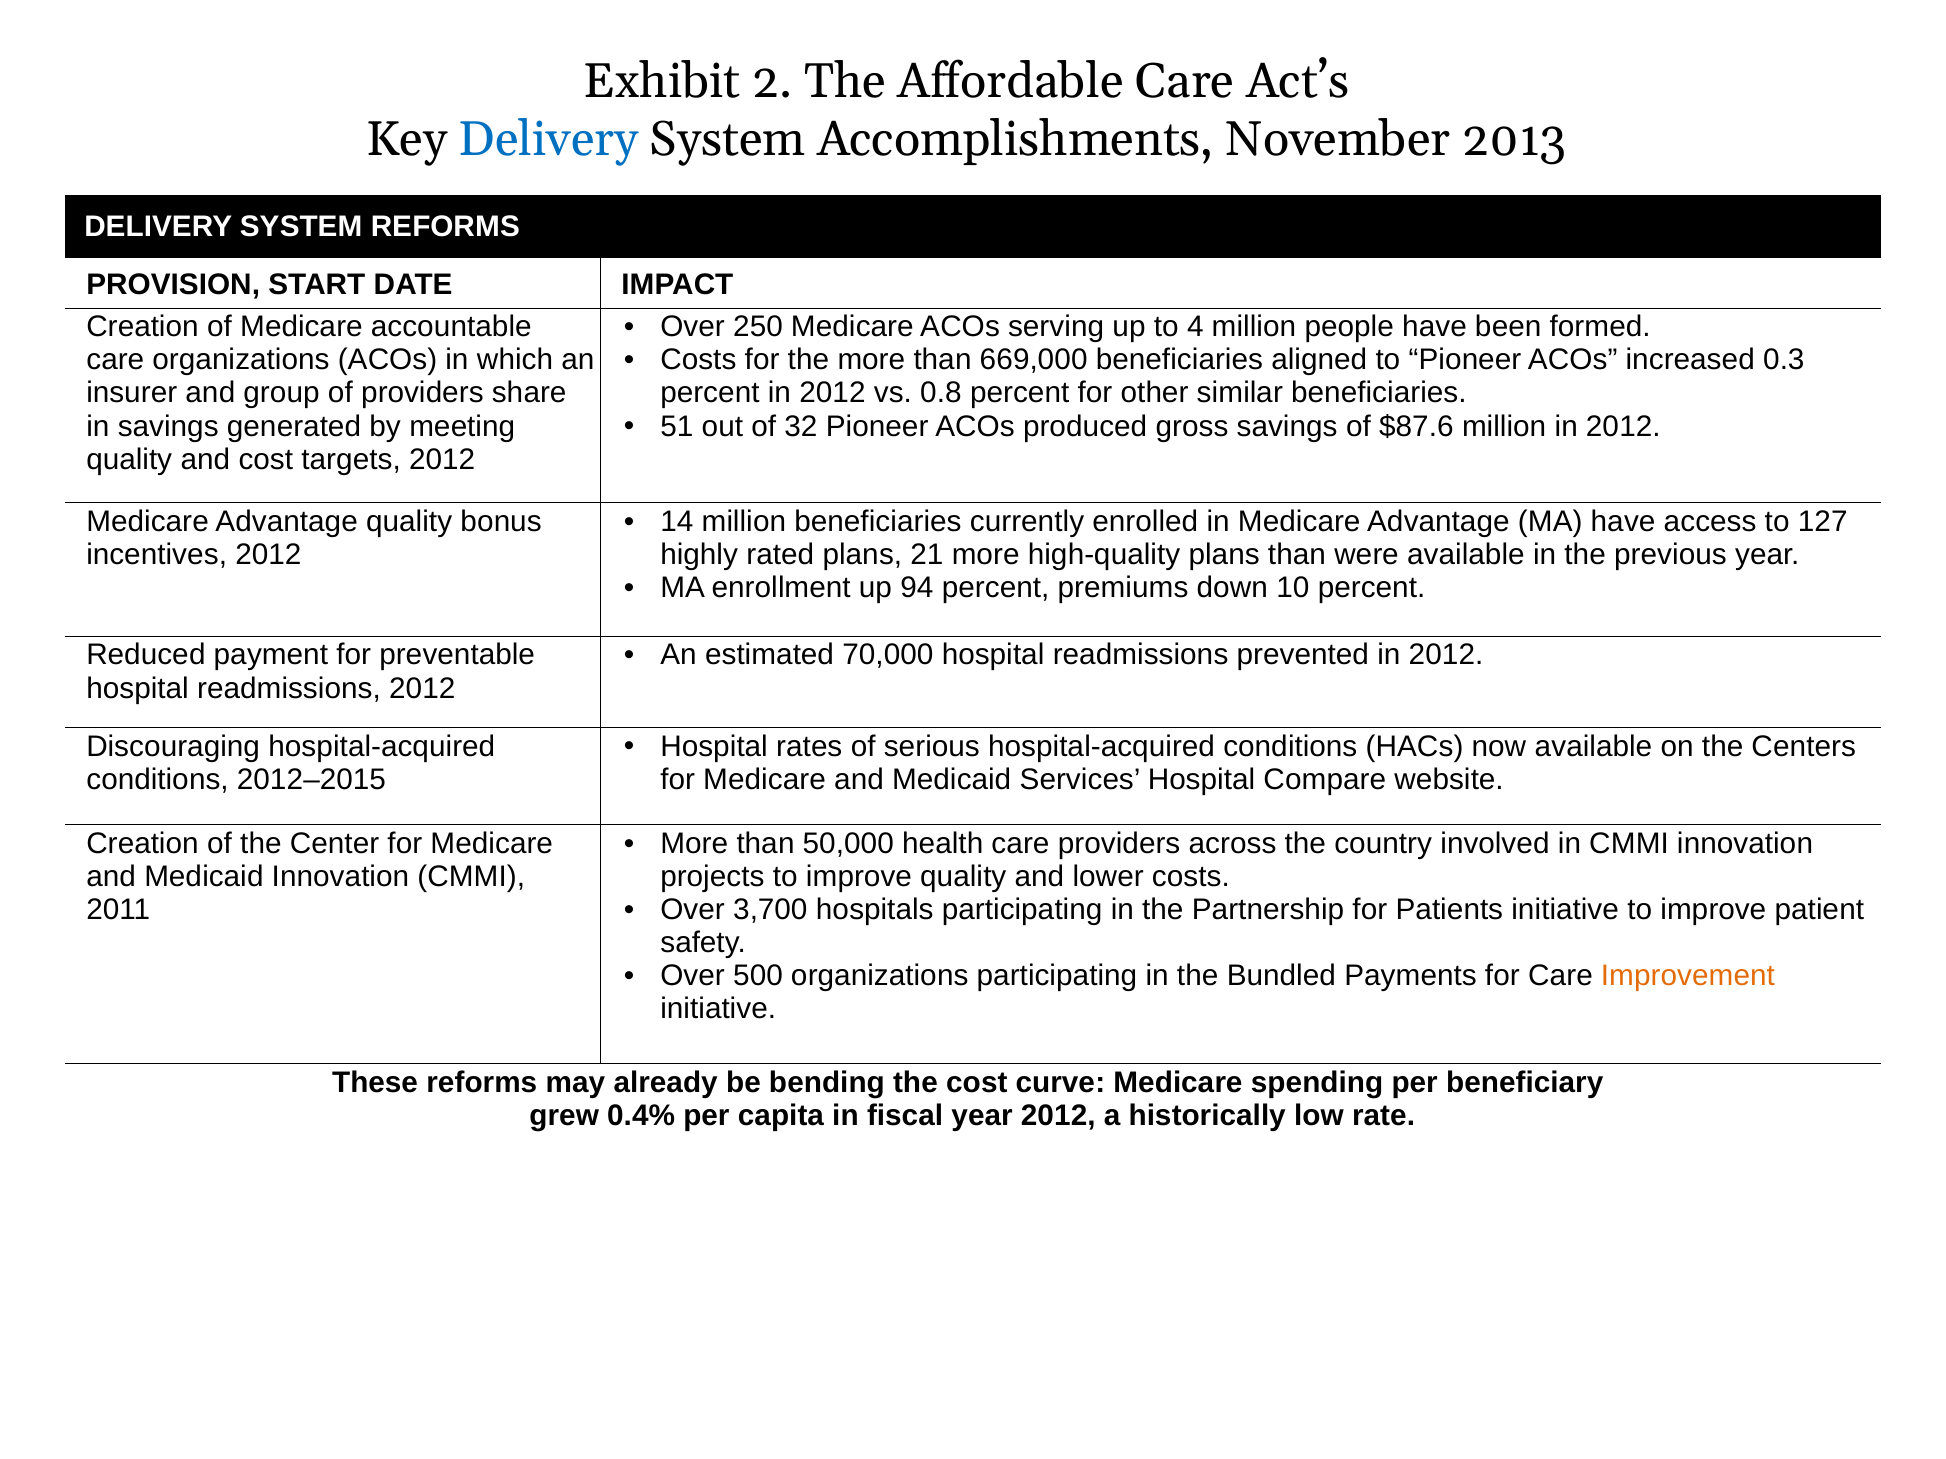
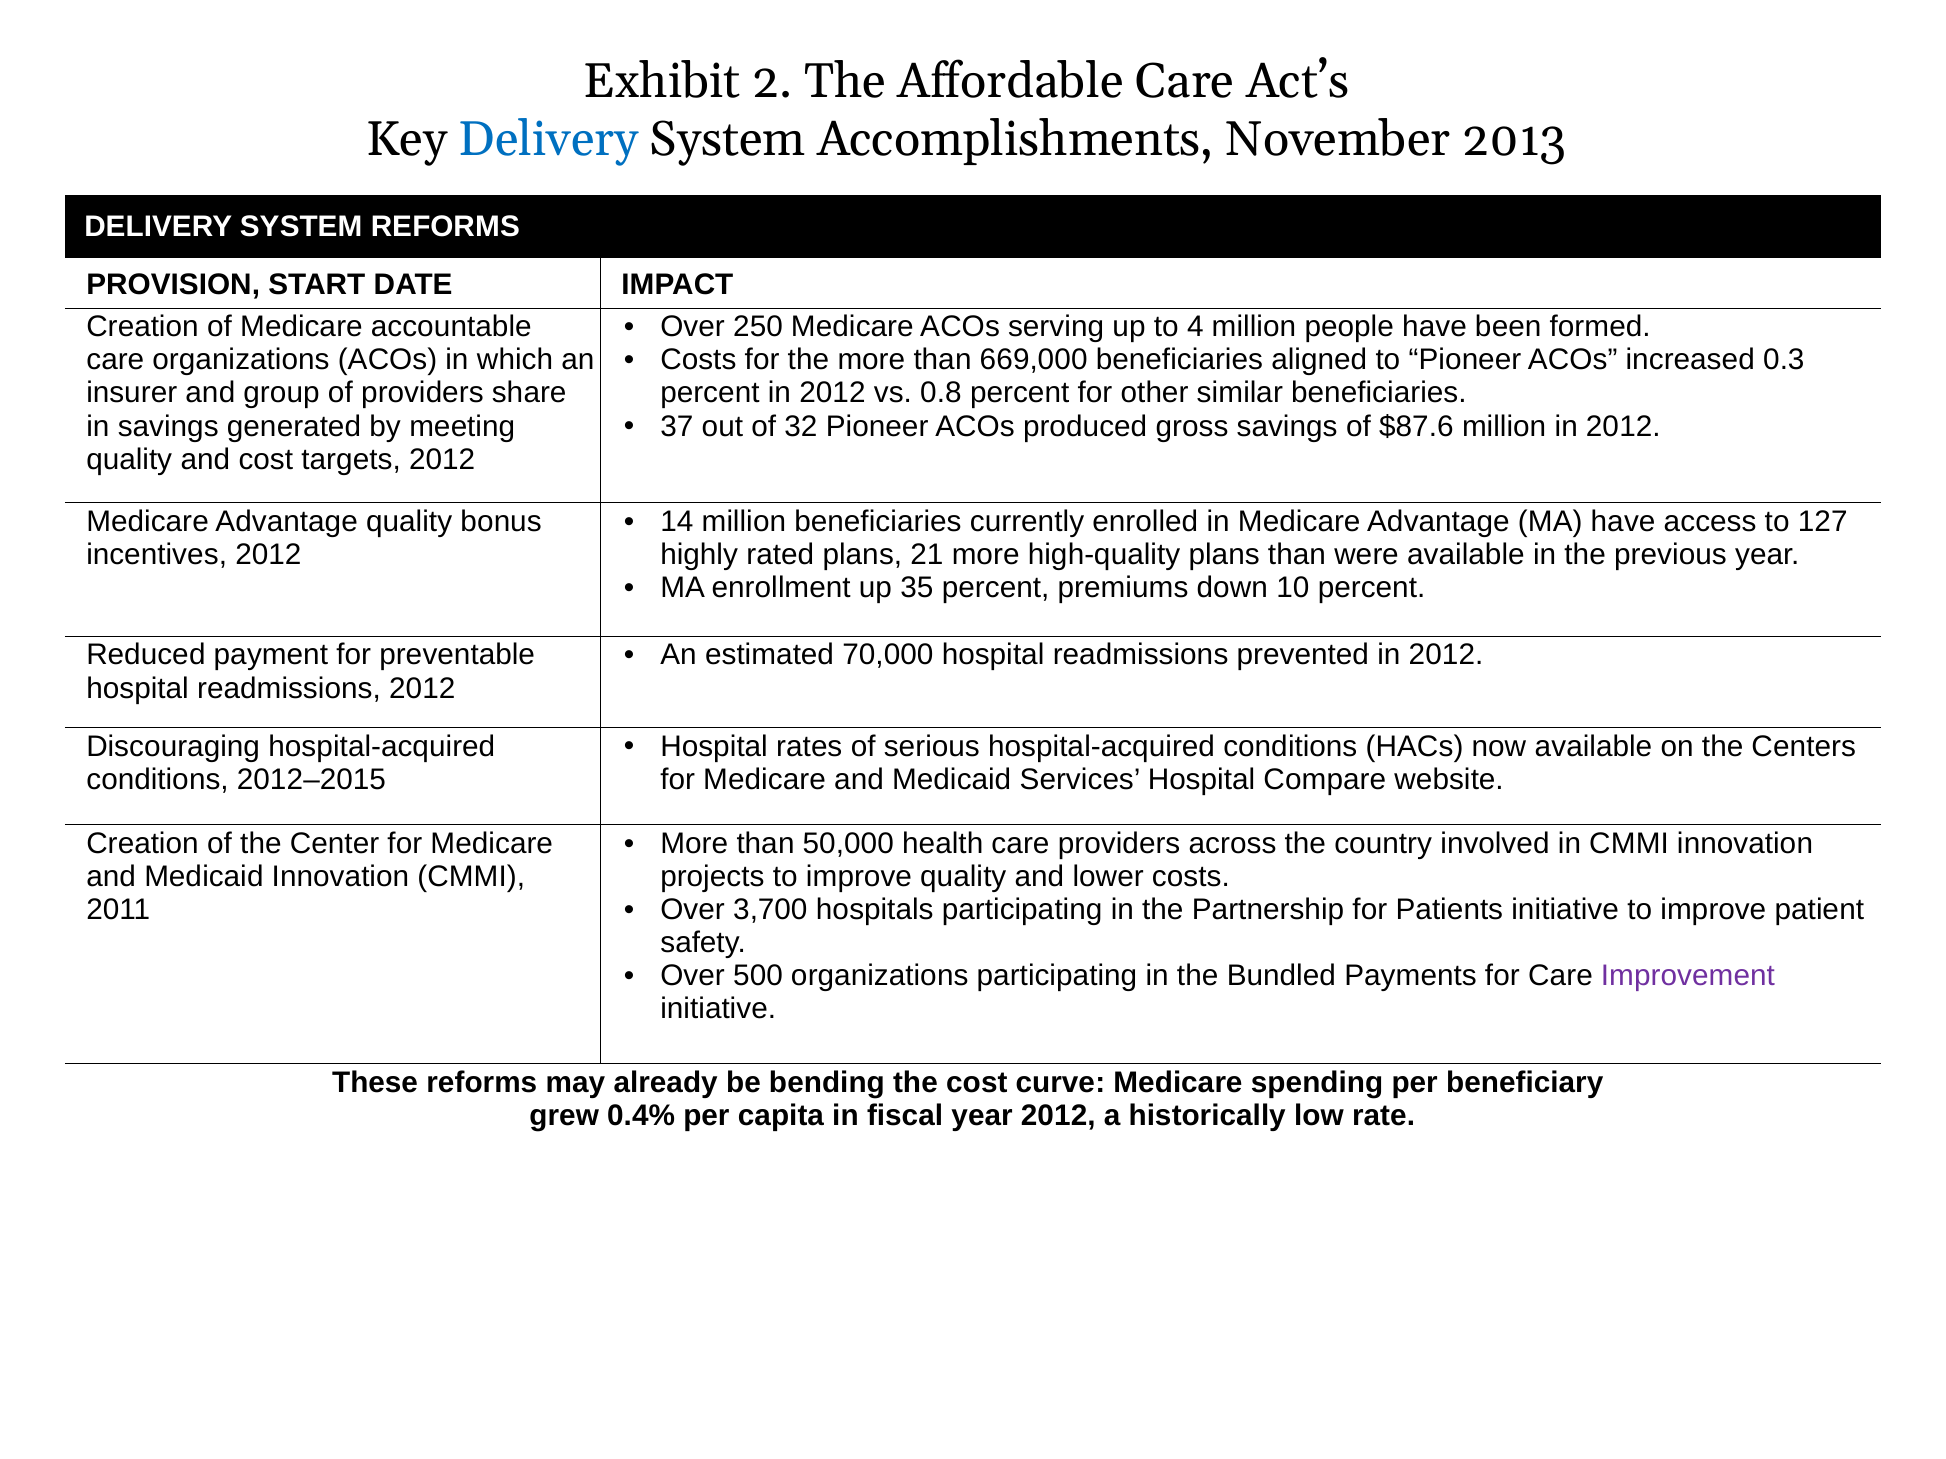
51: 51 -> 37
94: 94 -> 35
Improvement colour: orange -> purple
